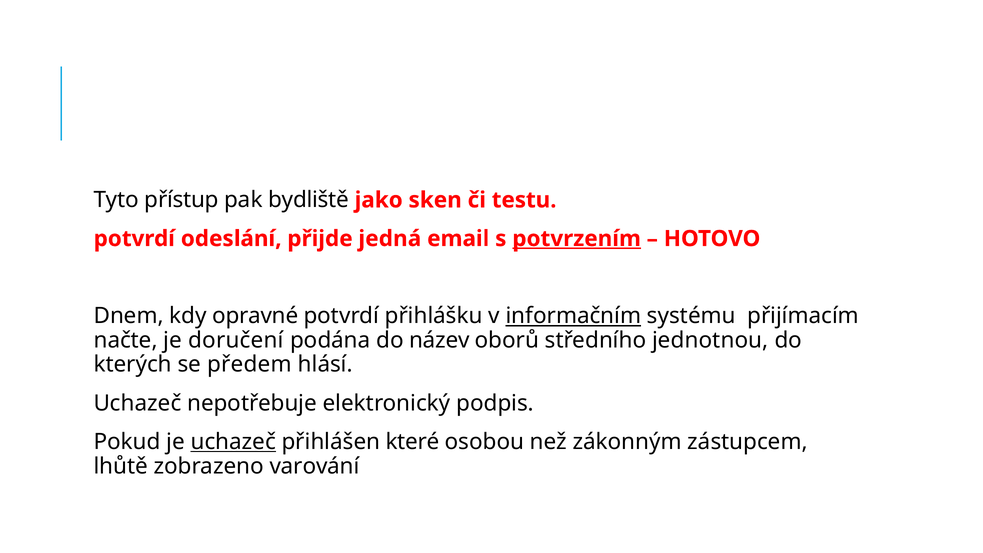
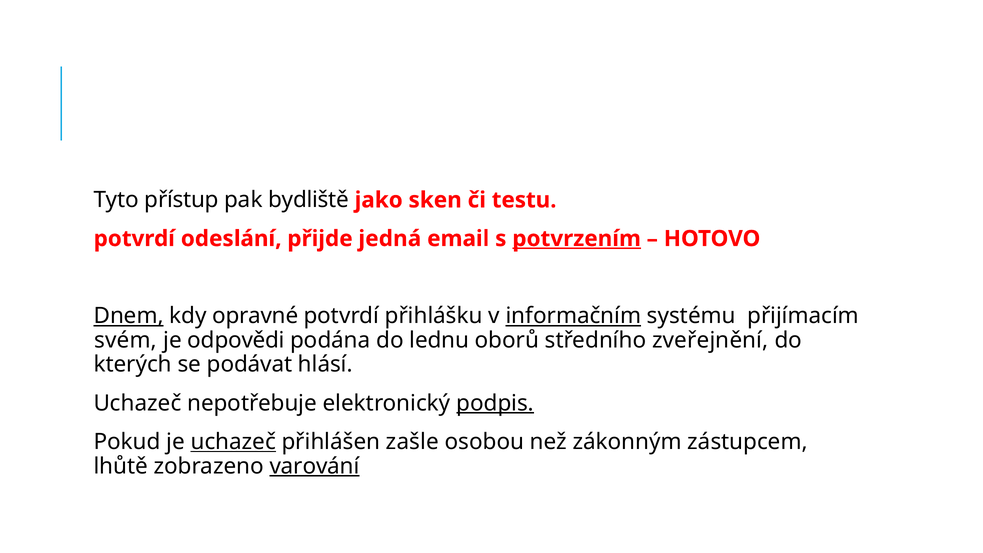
Dnem underline: none -> present
načte: načte -> svém
doručení: doručení -> odpovědi
název: název -> lednu
jednotnou: jednotnou -> zveřejnění
předem: předem -> podávat
podpis underline: none -> present
které: které -> zašle
varování underline: none -> present
